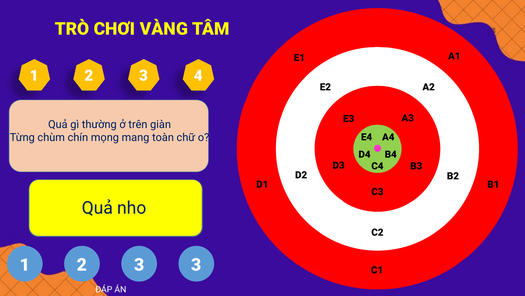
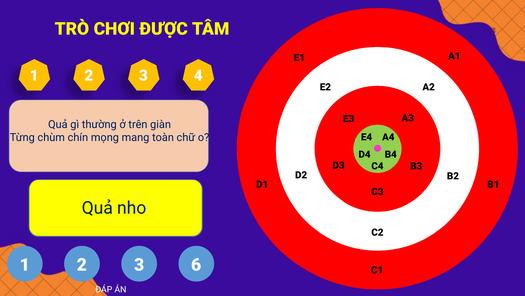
CHƠI VÀNG: VÀNG -> ĐƯỢC
3 3: 3 -> 6
